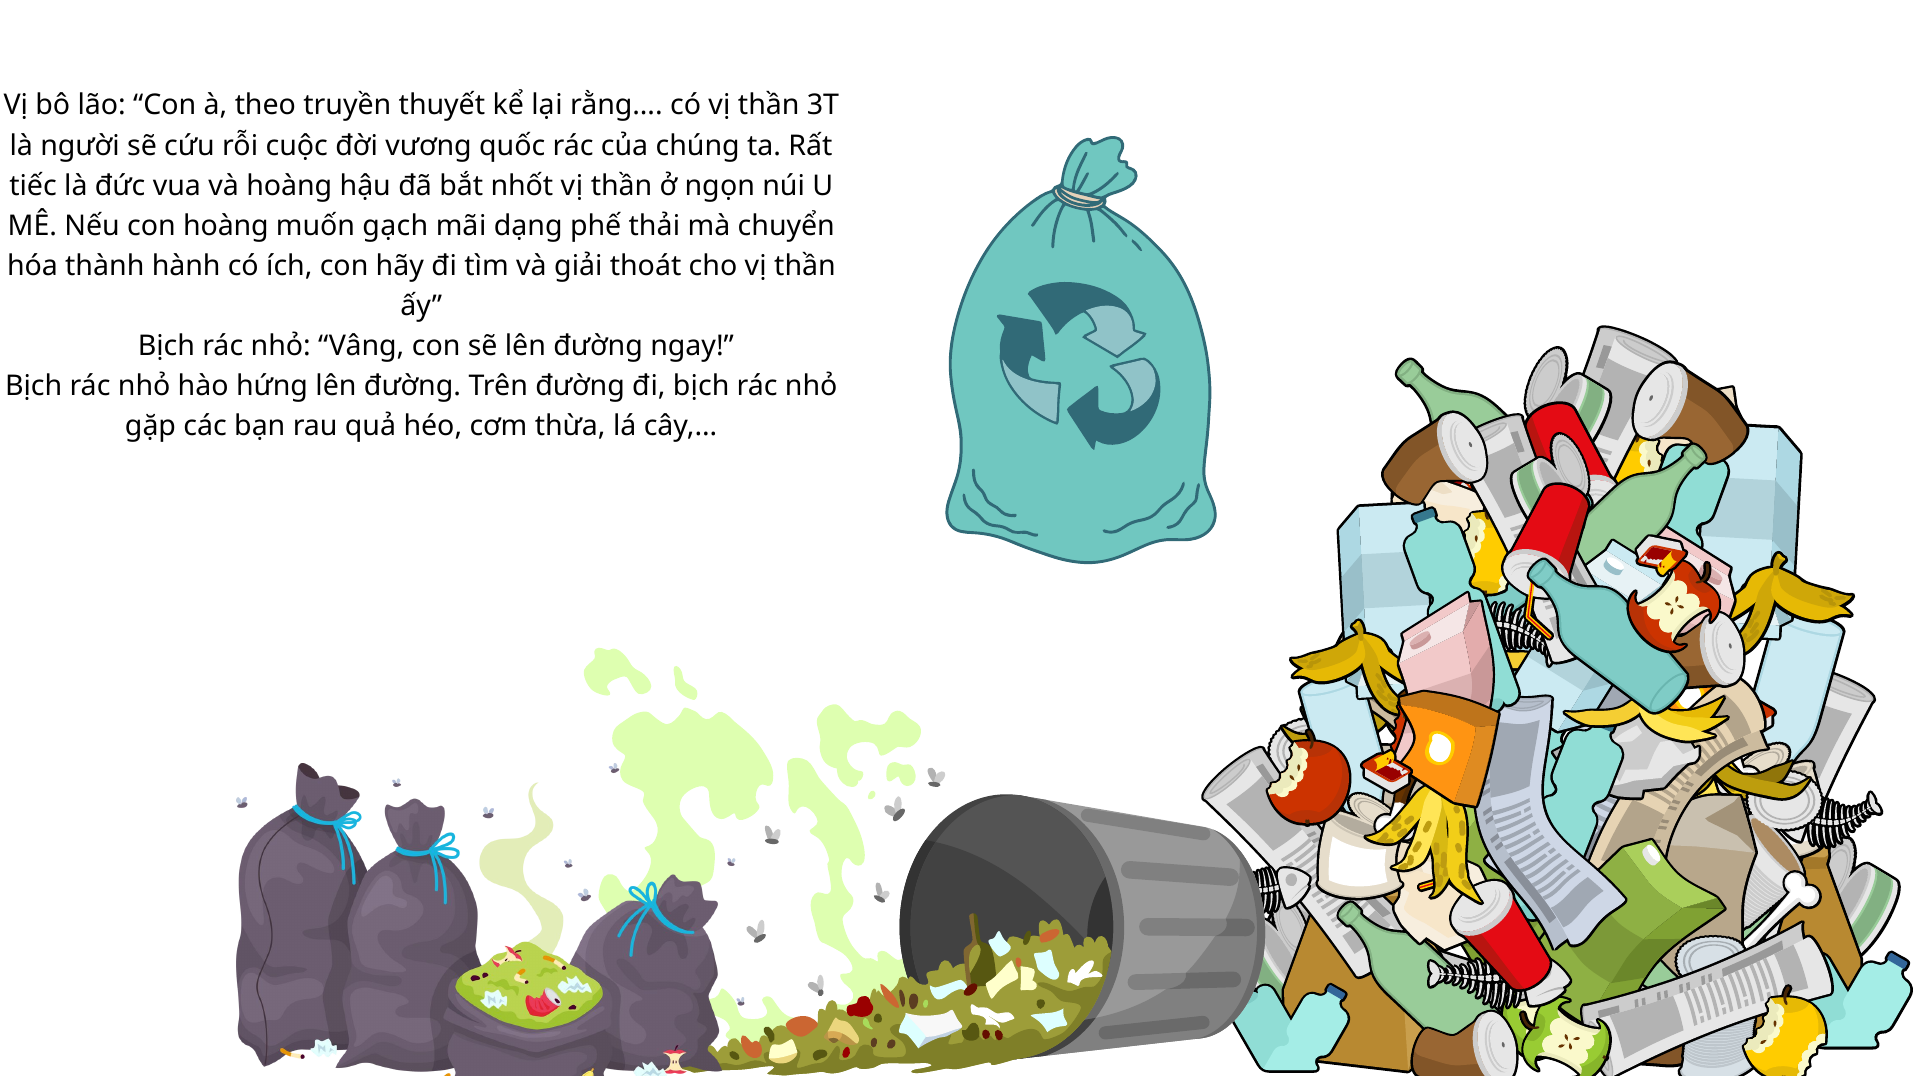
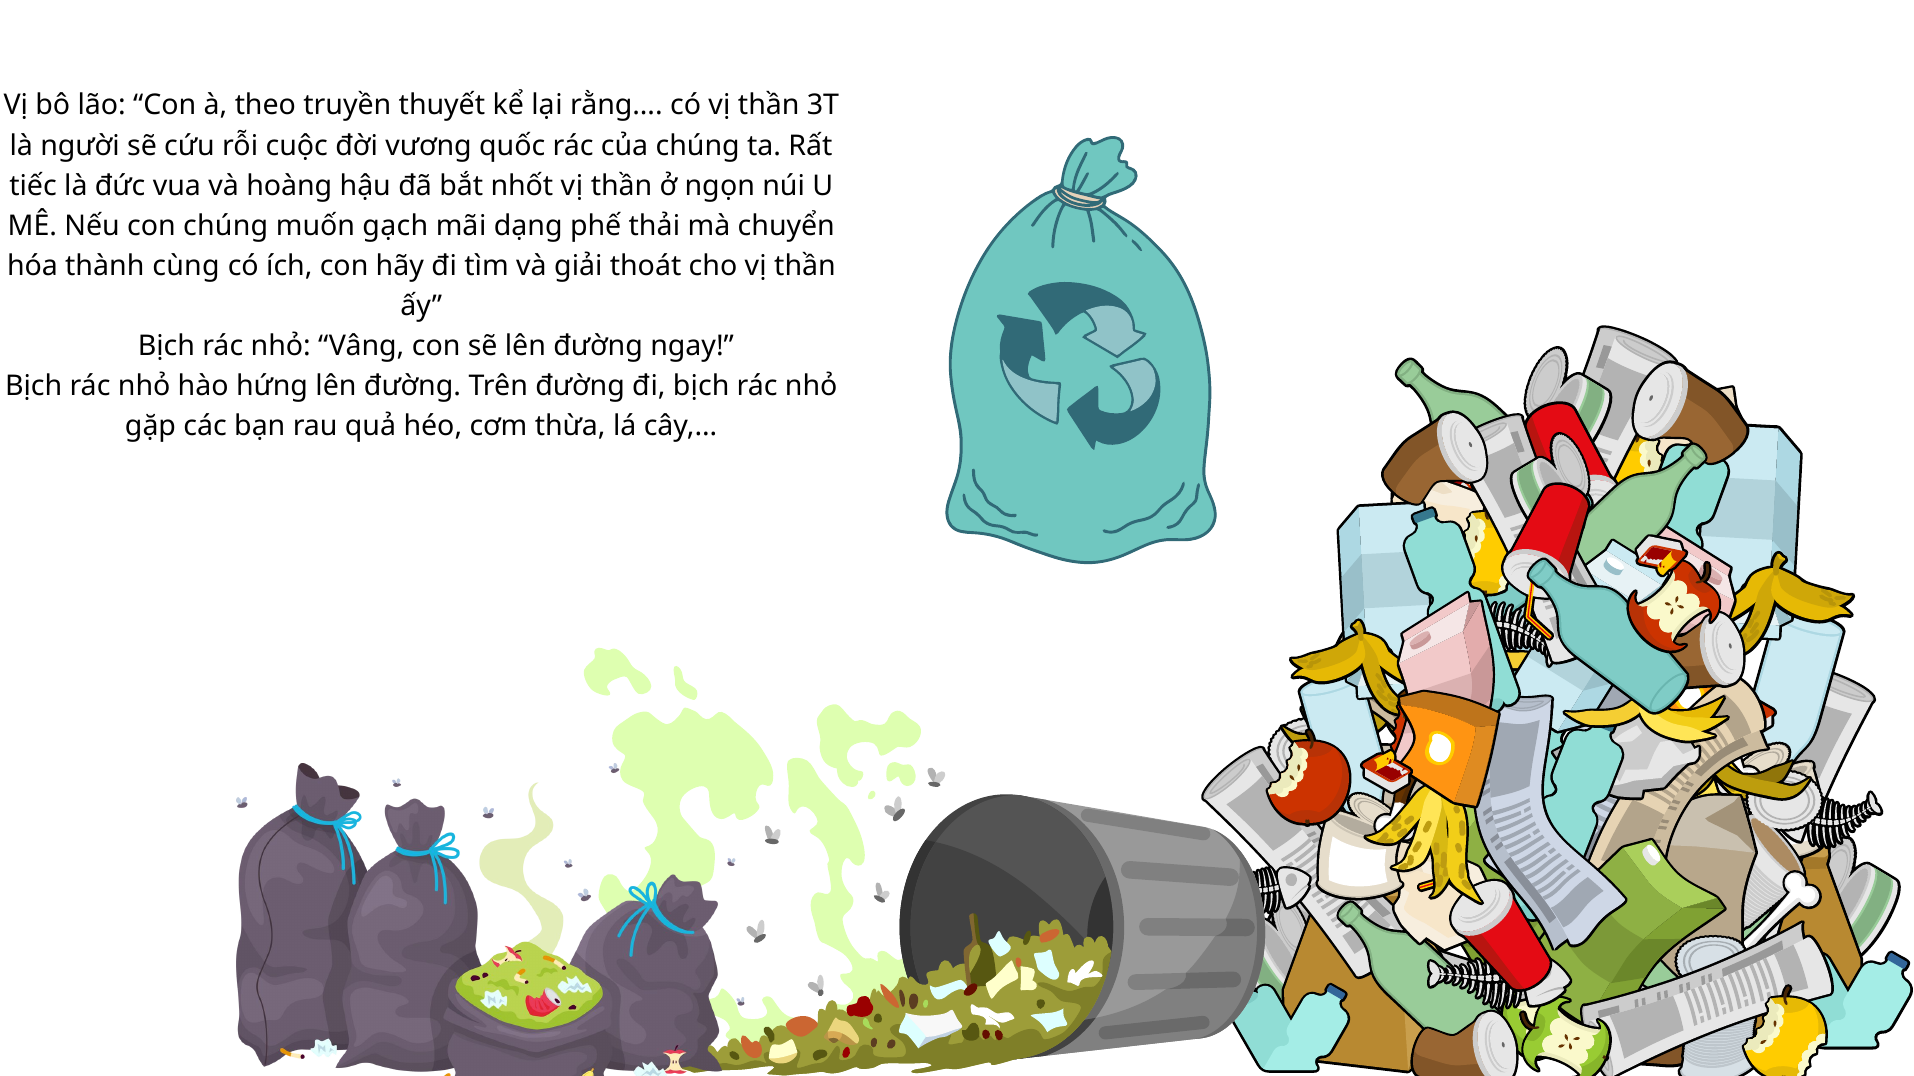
con hoàng: hoàng -> chúng
hành: hành -> cùng
